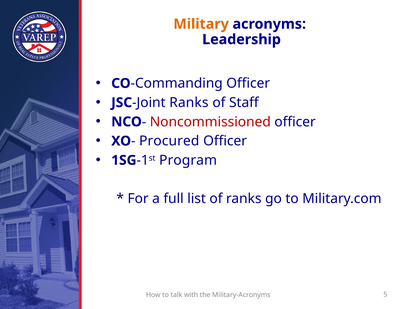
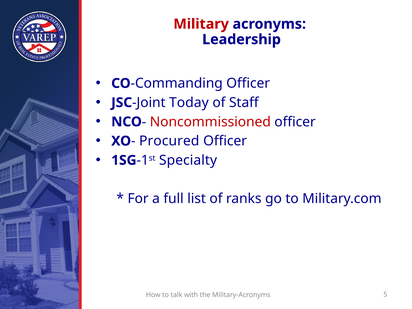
Military colour: orange -> red
Ranks at (189, 103): Ranks -> Today
Program: Program -> Specialty
